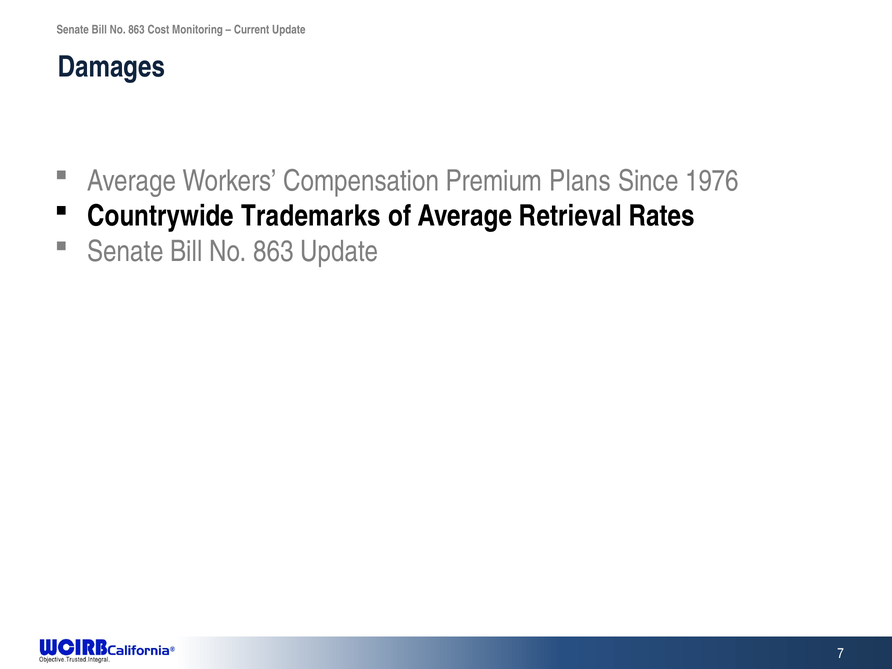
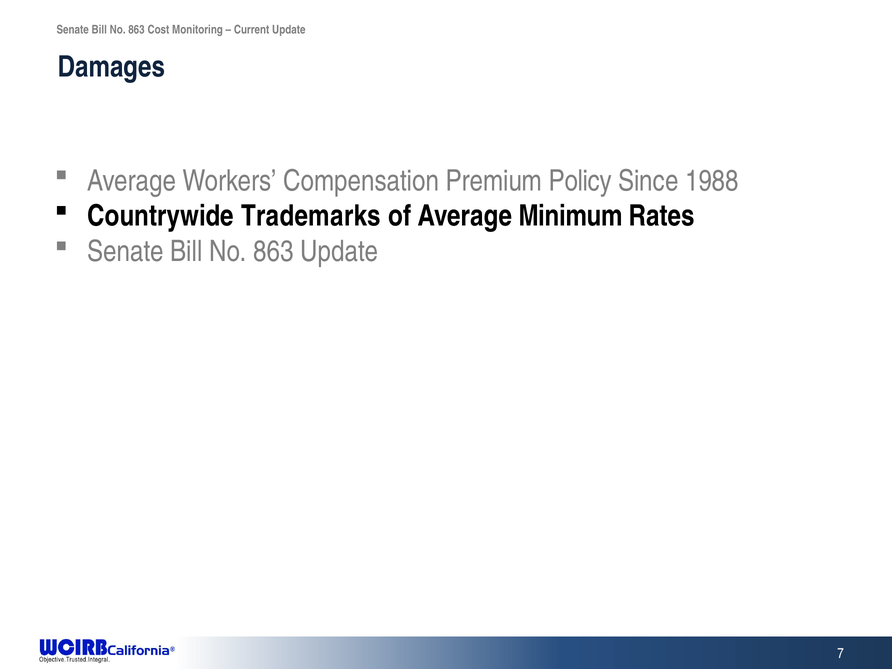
Plans: Plans -> Policy
1976: 1976 -> 1988
Retrieval: Retrieval -> Minimum
